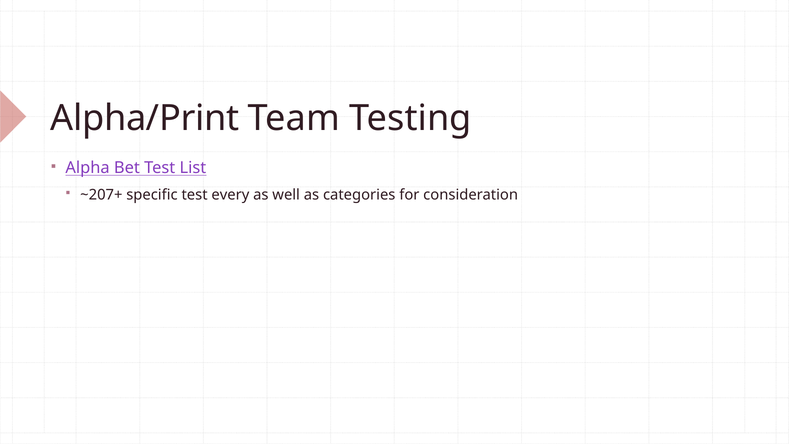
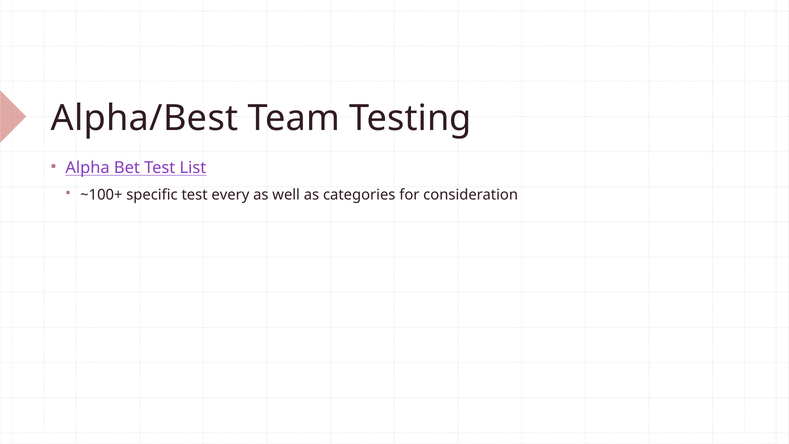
Alpha/Print: Alpha/Print -> Alpha/Best
~207+: ~207+ -> ~100+
